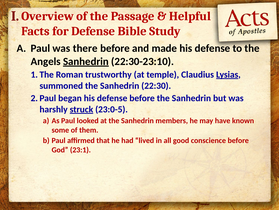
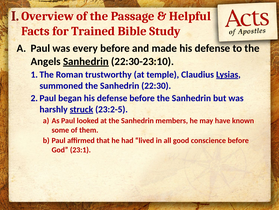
for Defense: Defense -> Trained
there: there -> every
23:0-5: 23:0-5 -> 23:2-5
